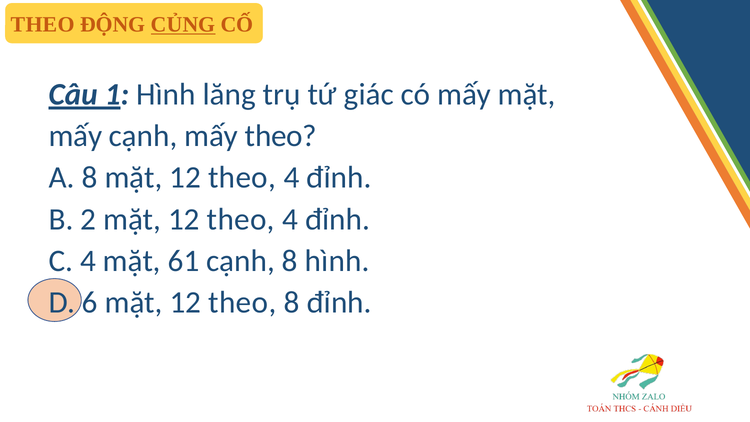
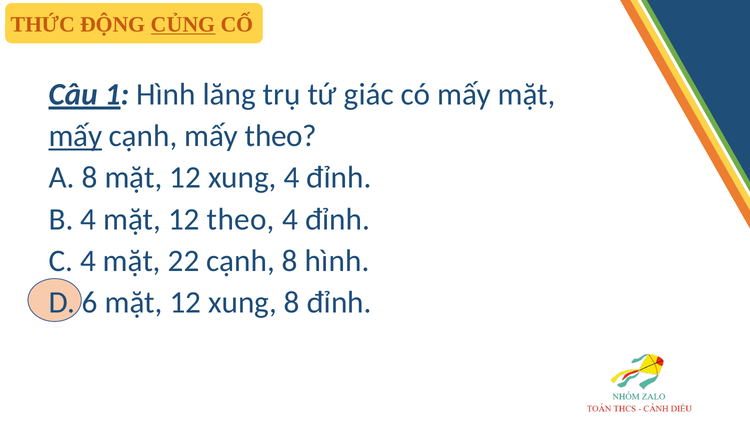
THEO at (43, 24): THEO -> THỨC
mấy at (75, 136) underline: none -> present
8 mặt 12 theo: theo -> xung
B 2: 2 -> 4
61: 61 -> 22
6 mặt 12 theo: theo -> xung
